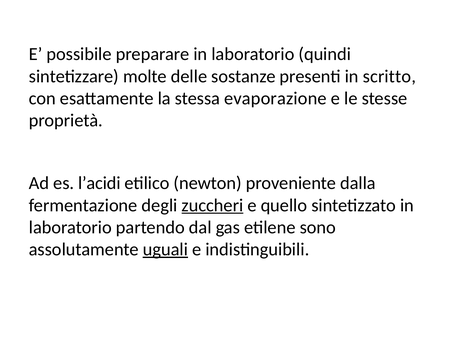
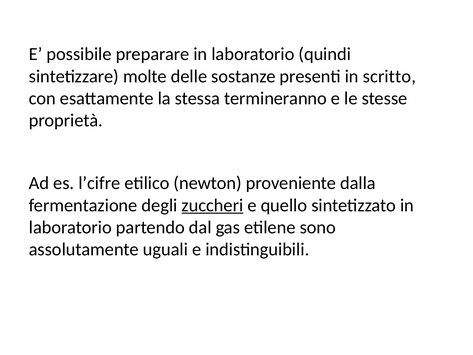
evaporazione: evaporazione -> termineranno
l’acidi: l’acidi -> l’cifre
uguali underline: present -> none
